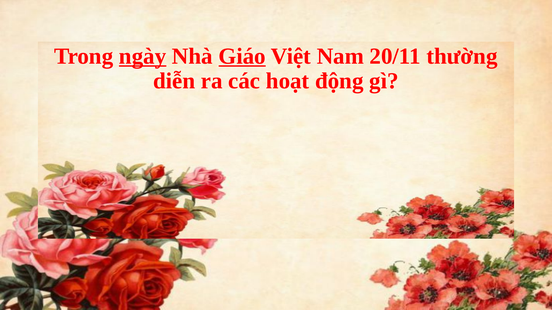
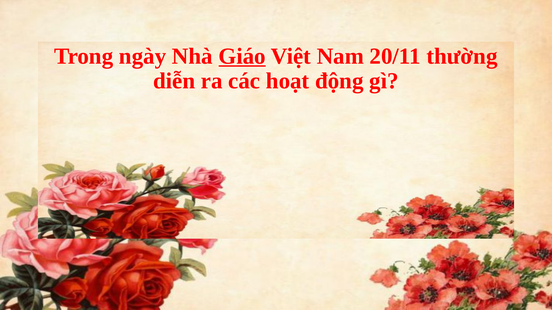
ngày underline: present -> none
